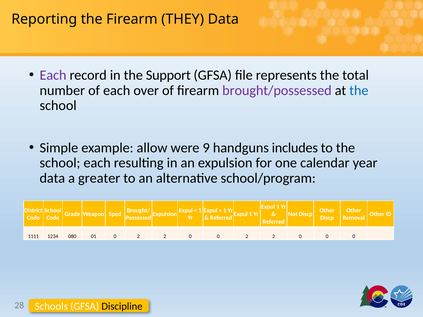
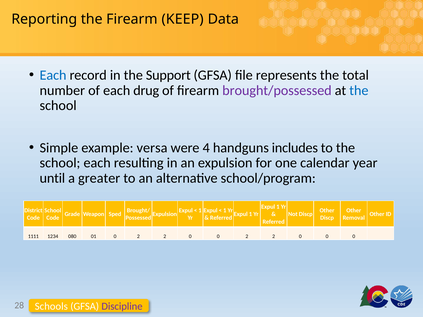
THEY: THEY -> KEEP
Each at (53, 75) colour: purple -> blue
over: over -> drug
allow: allow -> versa
9: 9 -> 4
data at (52, 178): data -> until
Discipline colour: black -> purple
